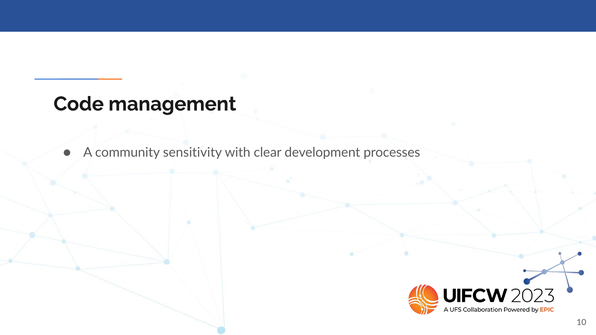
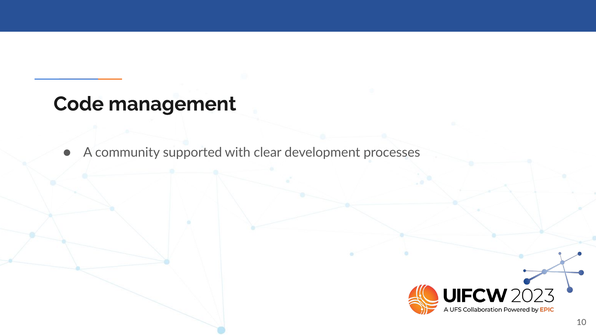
sensitivity: sensitivity -> supported
